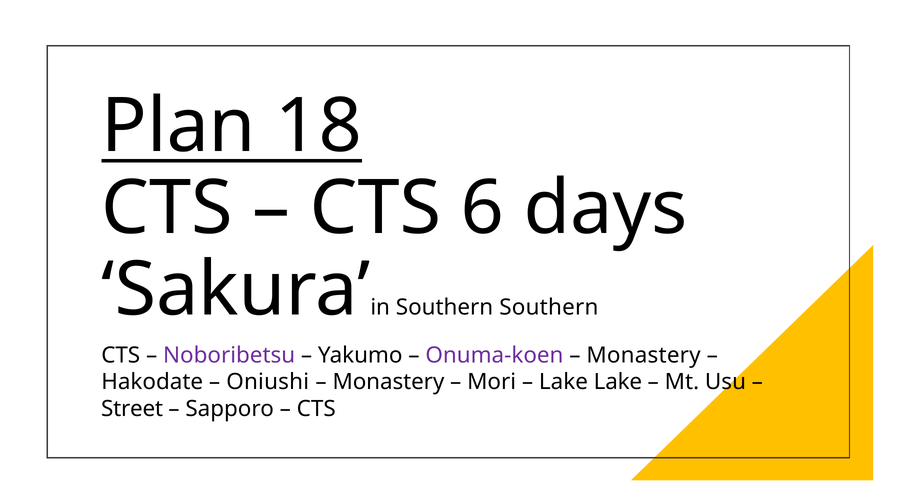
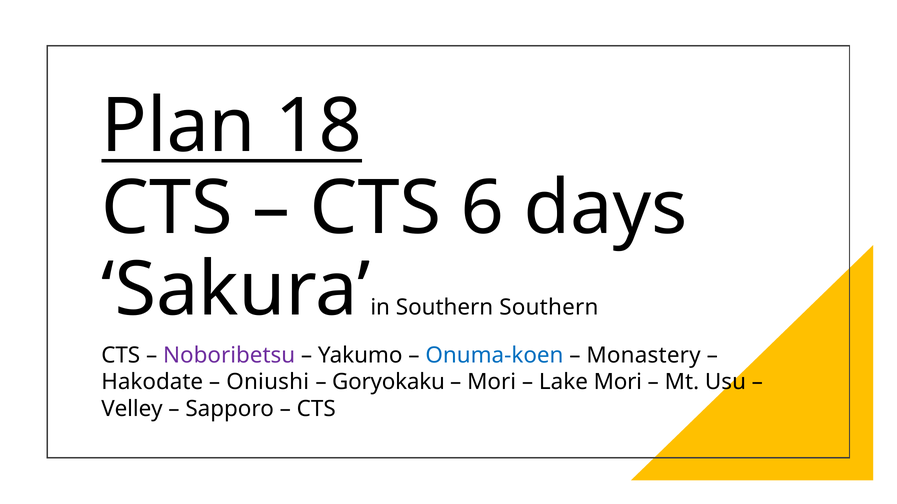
Onuma-koen colour: purple -> blue
Monastery at (388, 382): Monastery -> Goryokaku
Lake Lake: Lake -> Mori
Street: Street -> Velley
